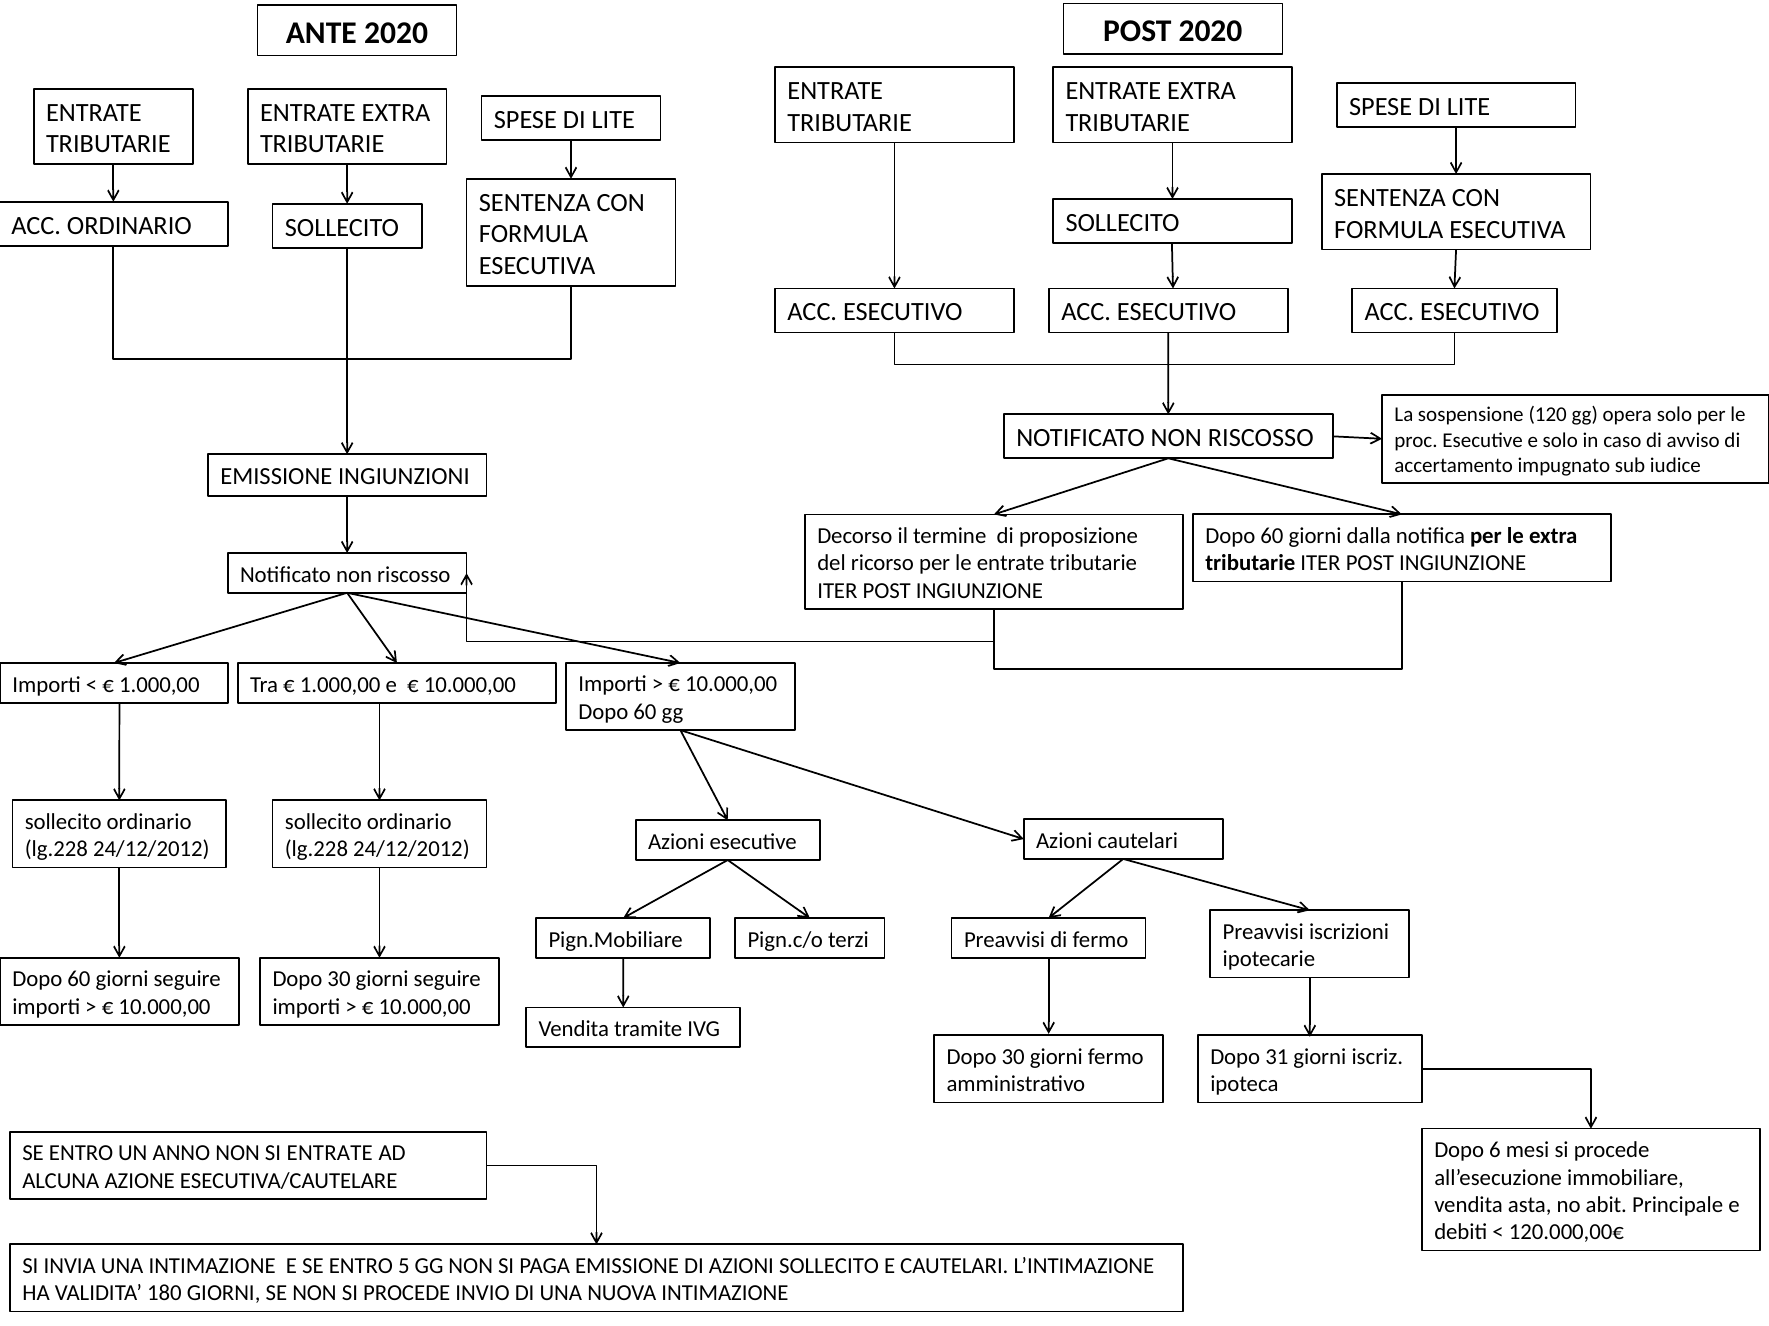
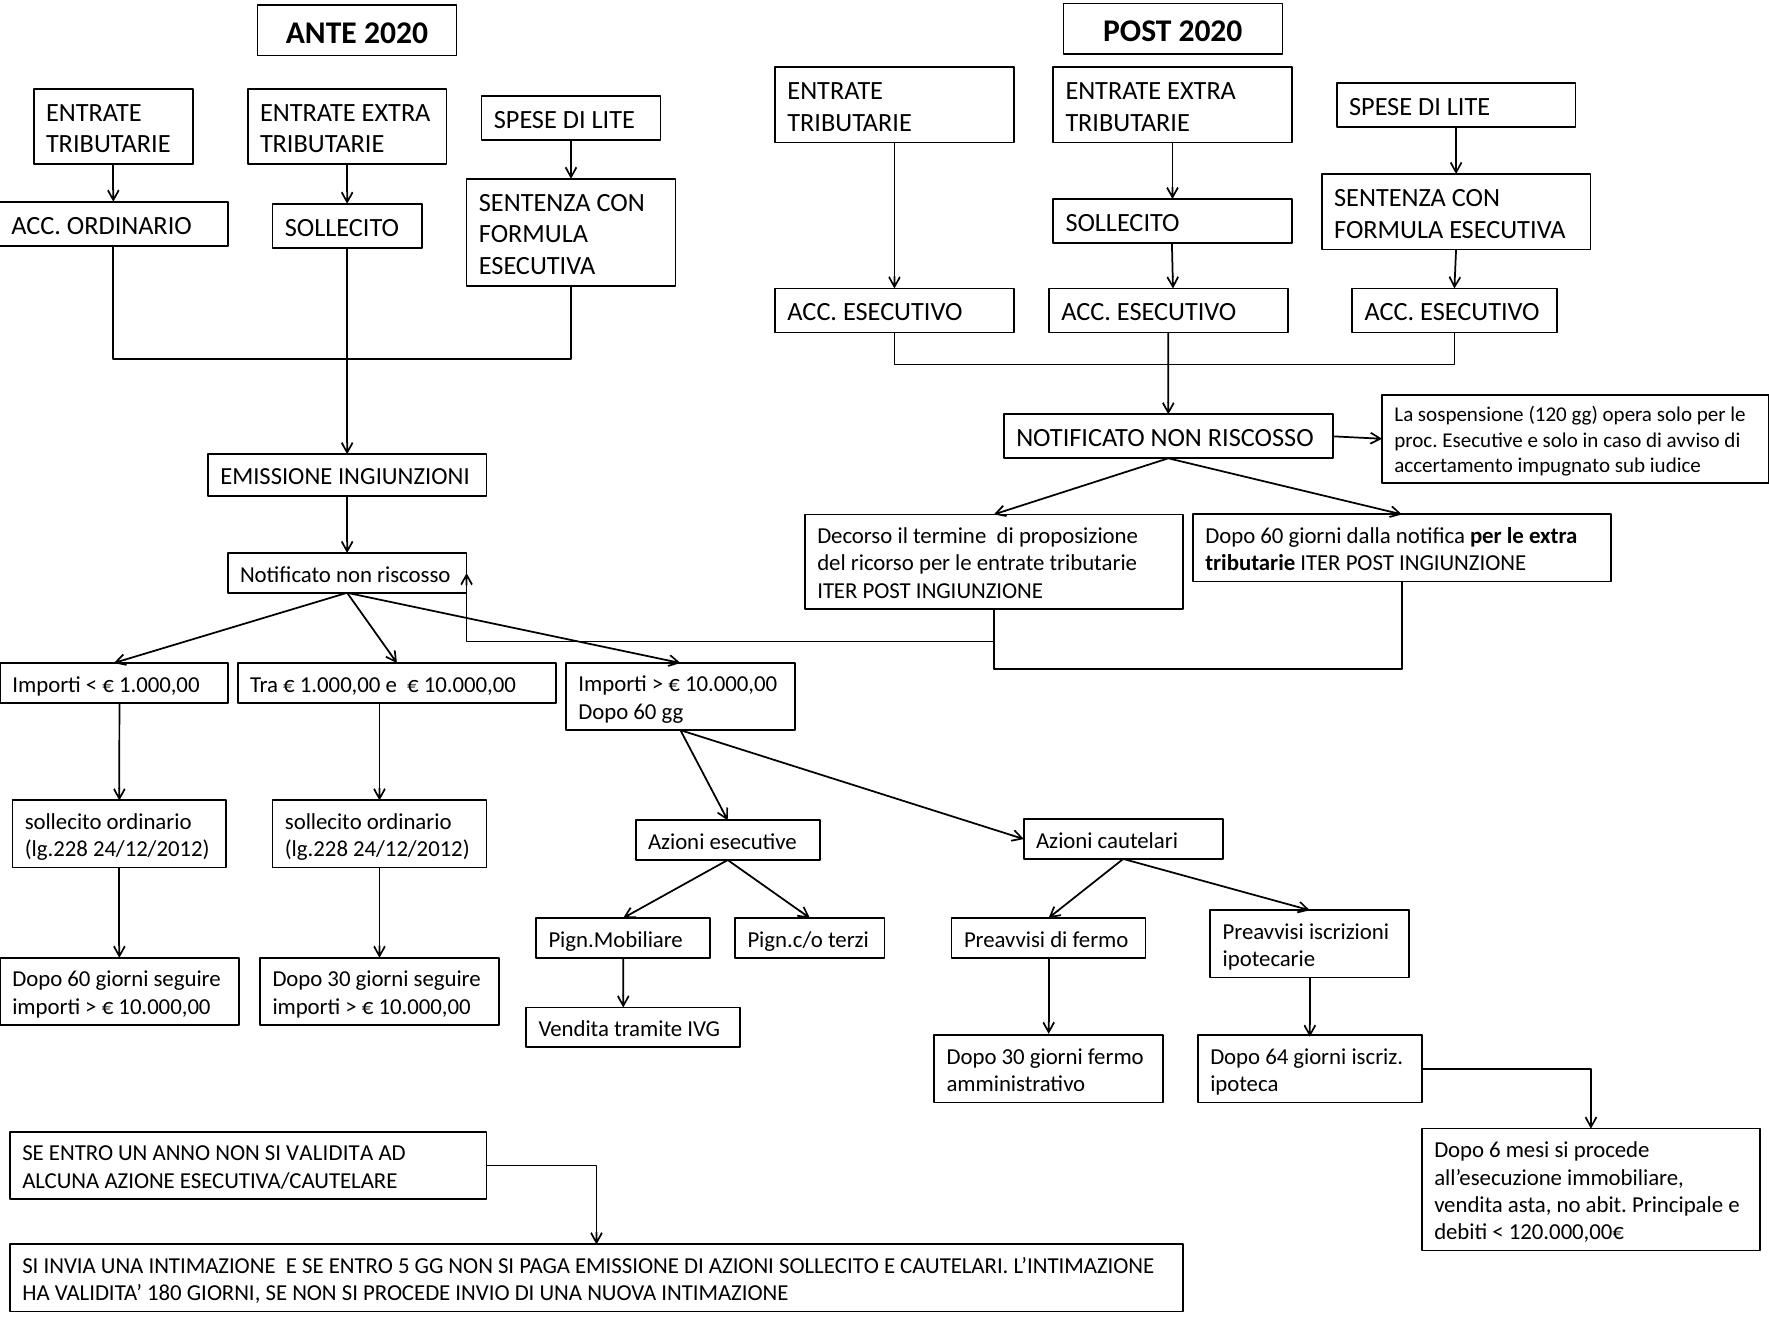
31: 31 -> 64
SI ENTRATE: ENTRATE -> VALIDITA
